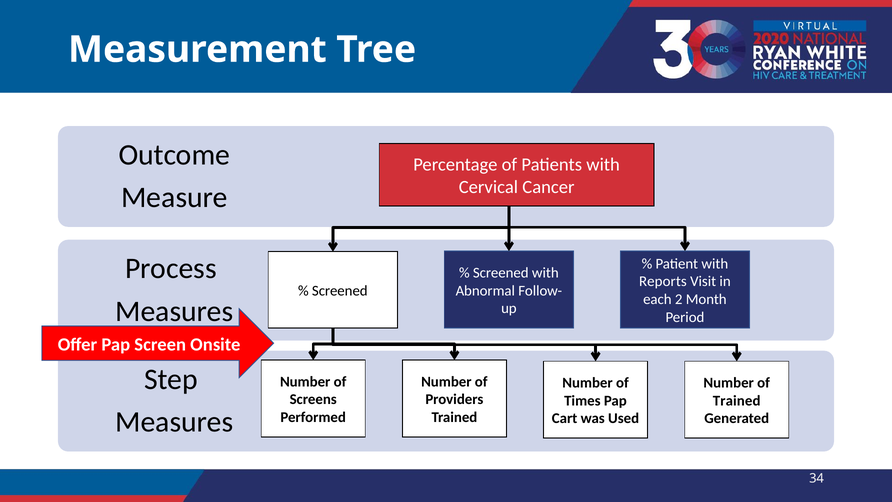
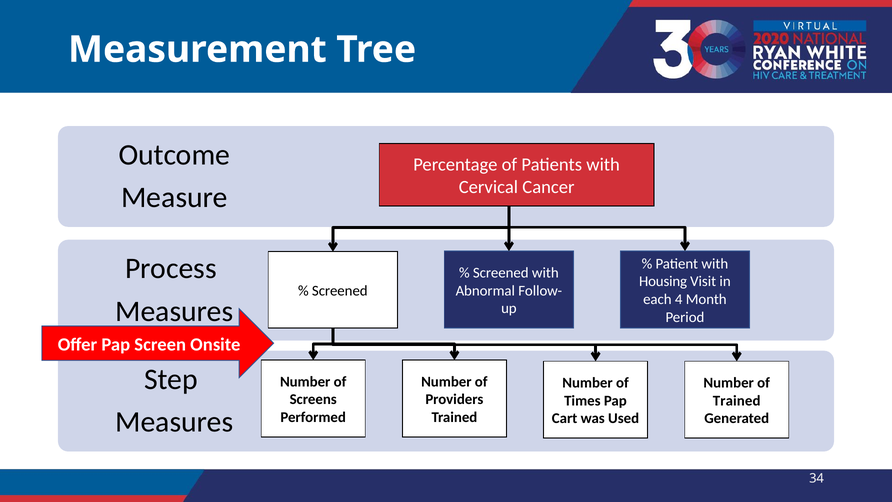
Reports: Reports -> Housing
2: 2 -> 4
